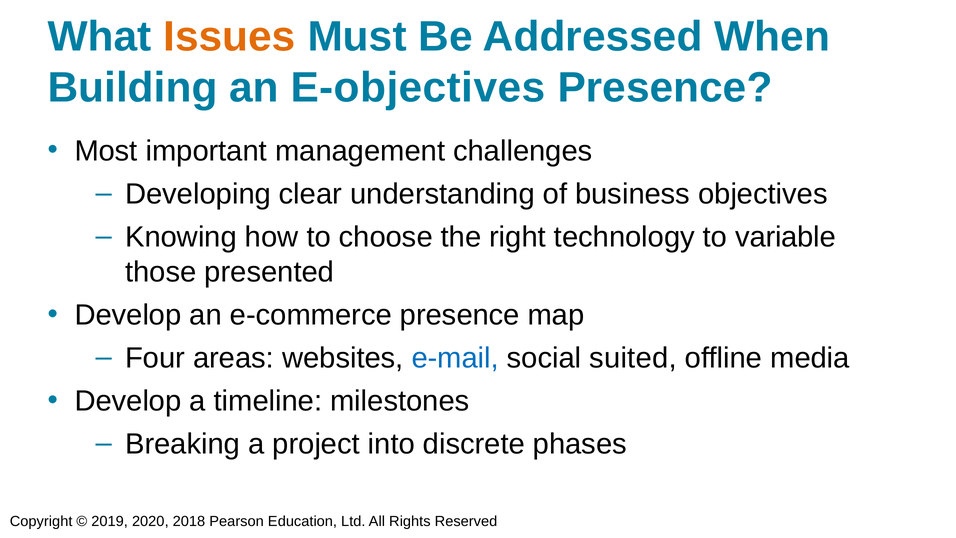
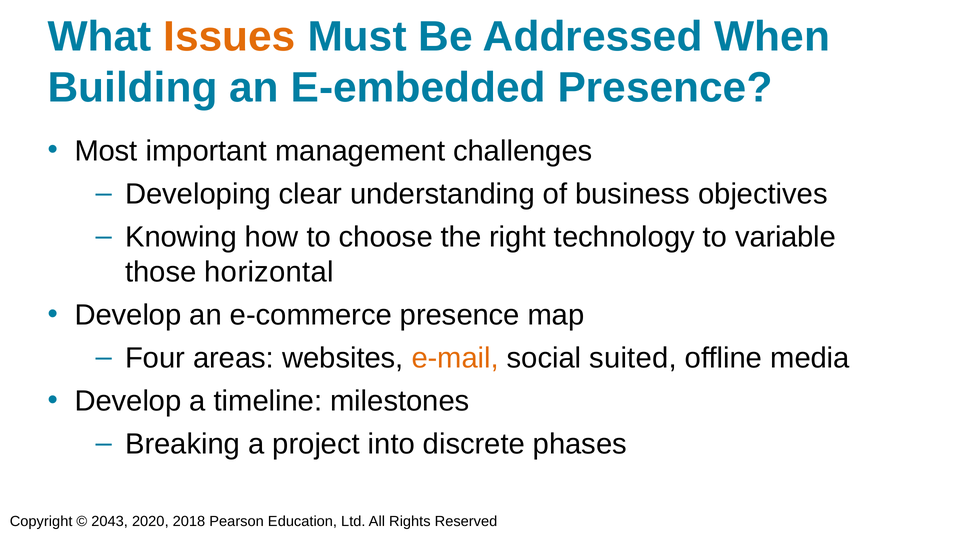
E-objectives: E-objectives -> E-embedded
presented: presented -> horizontal
e-mail colour: blue -> orange
2019: 2019 -> 2043
